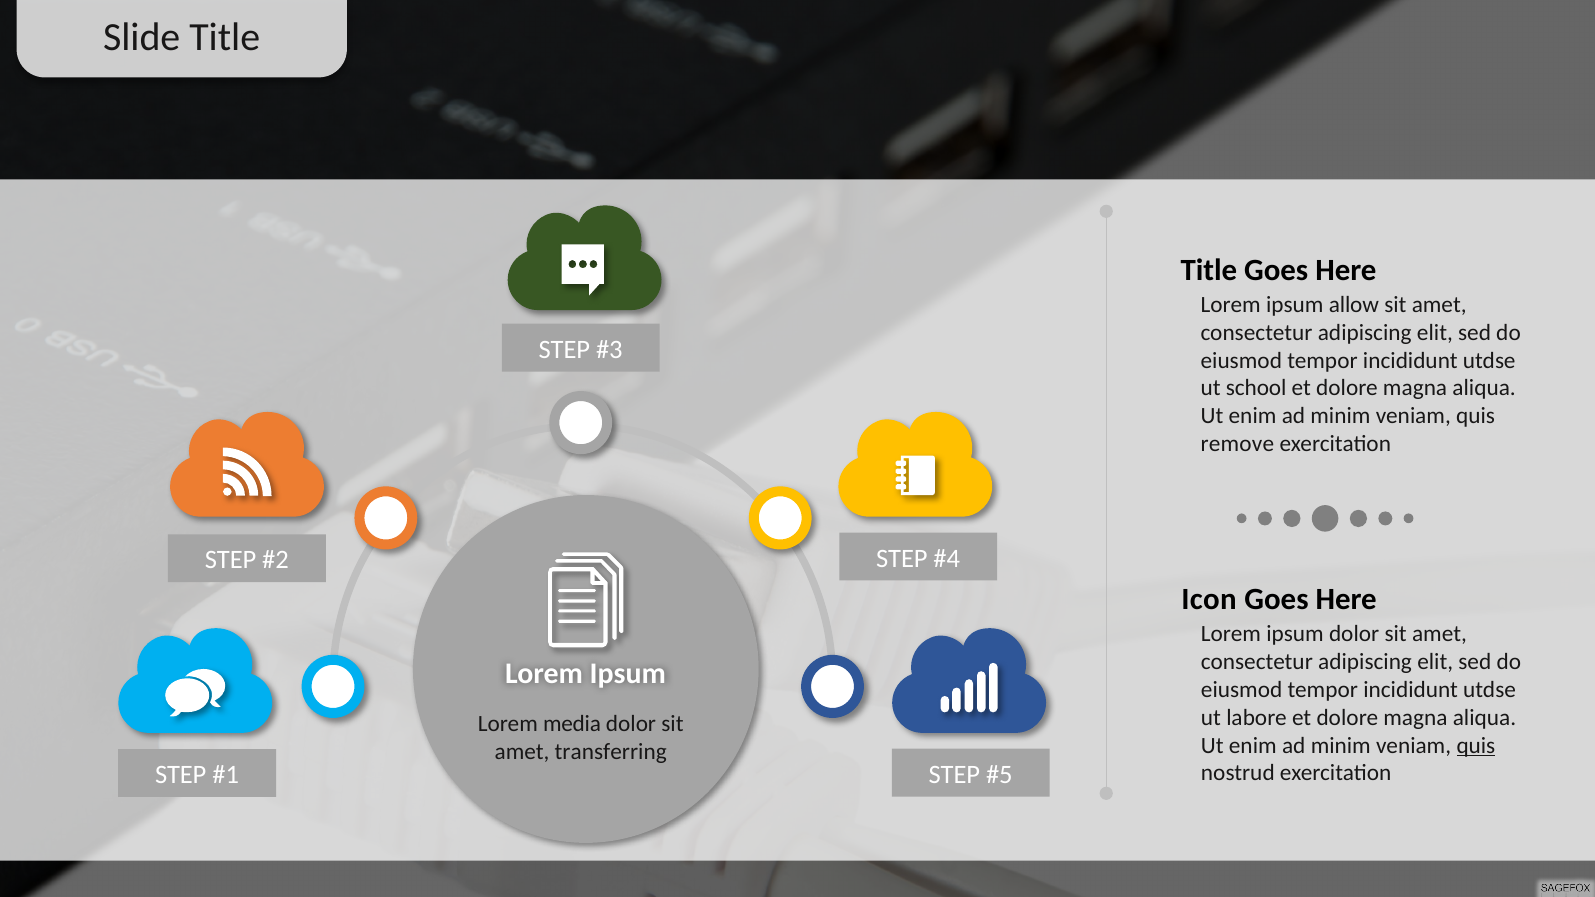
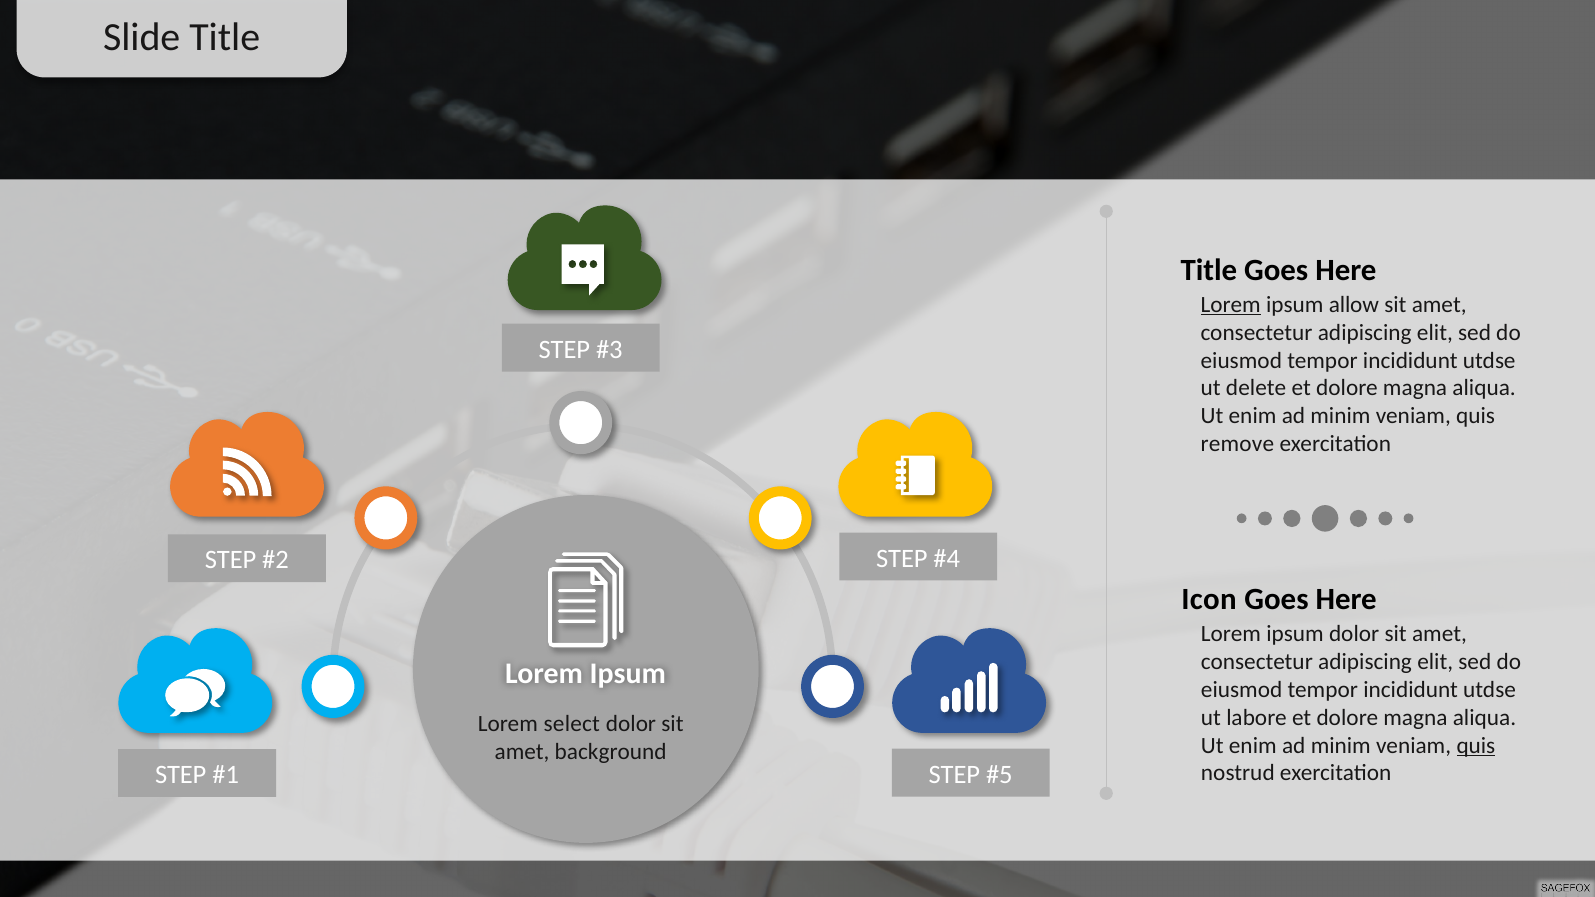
Lorem at (1231, 305) underline: none -> present
school: school -> delete
media: media -> select
transferring: transferring -> background
